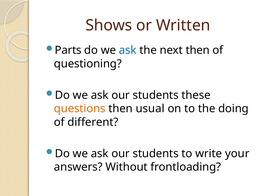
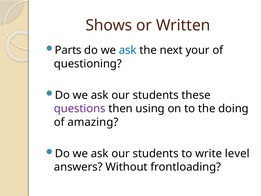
next then: then -> your
questions colour: orange -> purple
usual: usual -> using
different: different -> amazing
your: your -> level
